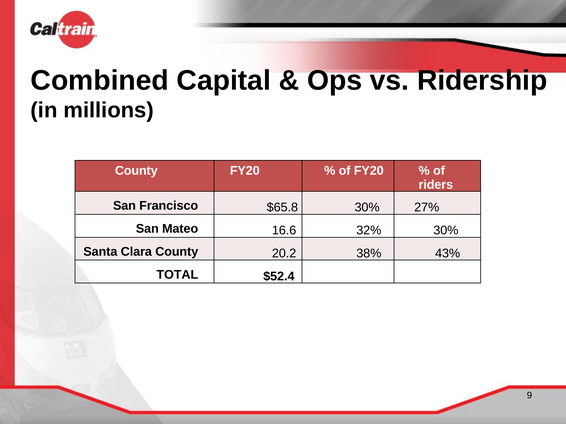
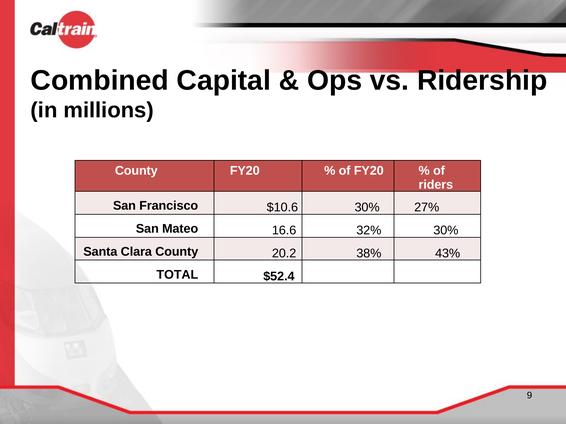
$65.8: $65.8 -> $10.6
